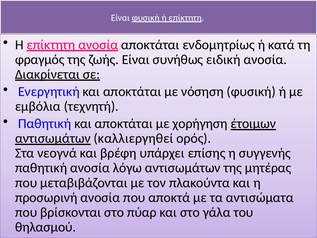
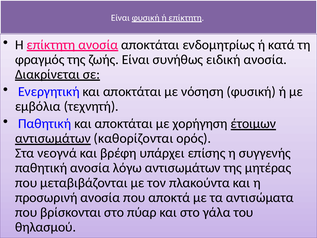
καλλιεργηθεί: καλλιεργηθεί -> καθορίζονται
